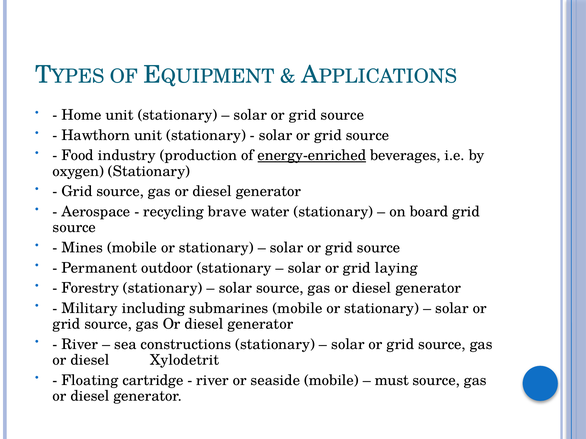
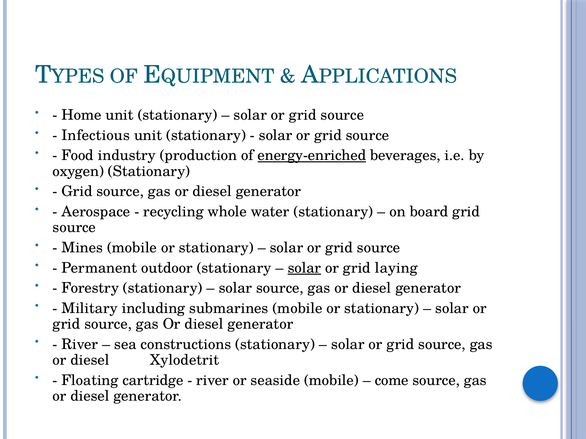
Hawthorn: Hawthorn -> Infectious
brave: brave -> whole
solar at (304, 268) underline: none -> present
must: must -> come
